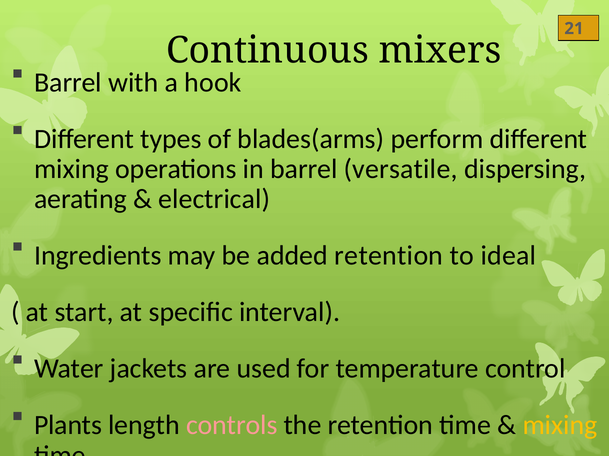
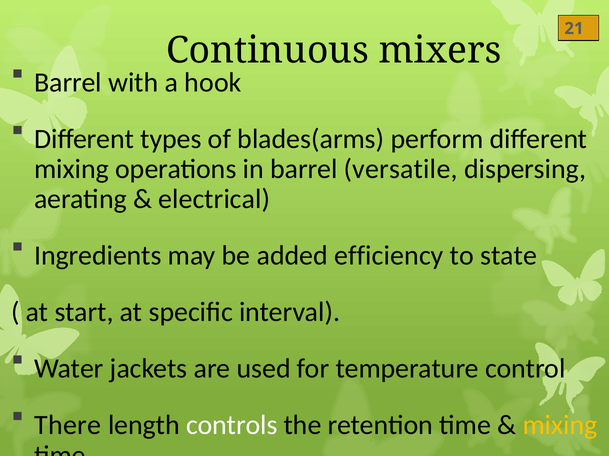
added retention: retention -> efficiency
ideal: ideal -> state
Plants: Plants -> There
controls colour: pink -> white
